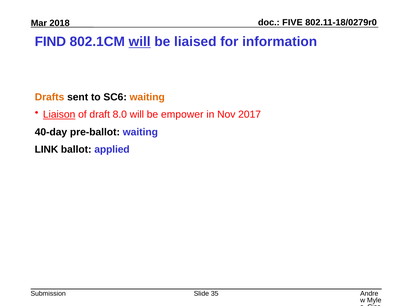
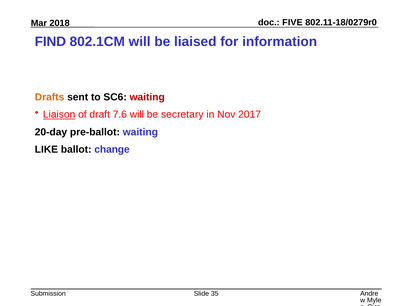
will at (140, 42) underline: present -> none
waiting at (147, 98) colour: orange -> red
8.0: 8.0 -> 7.6
empower: empower -> secretary
40-day: 40-day -> 20-day
LINK: LINK -> LIKE
applied: applied -> change
